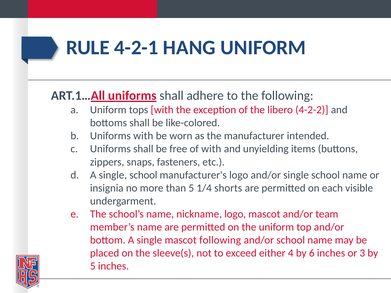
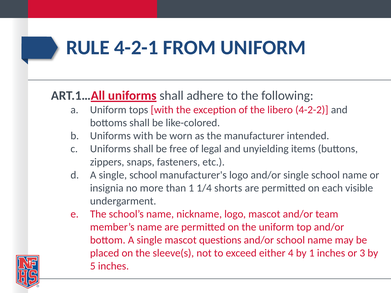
HANG: HANG -> FROM
of with: with -> legal
than 5: 5 -> 1
mascot following: following -> questions
by 6: 6 -> 1
